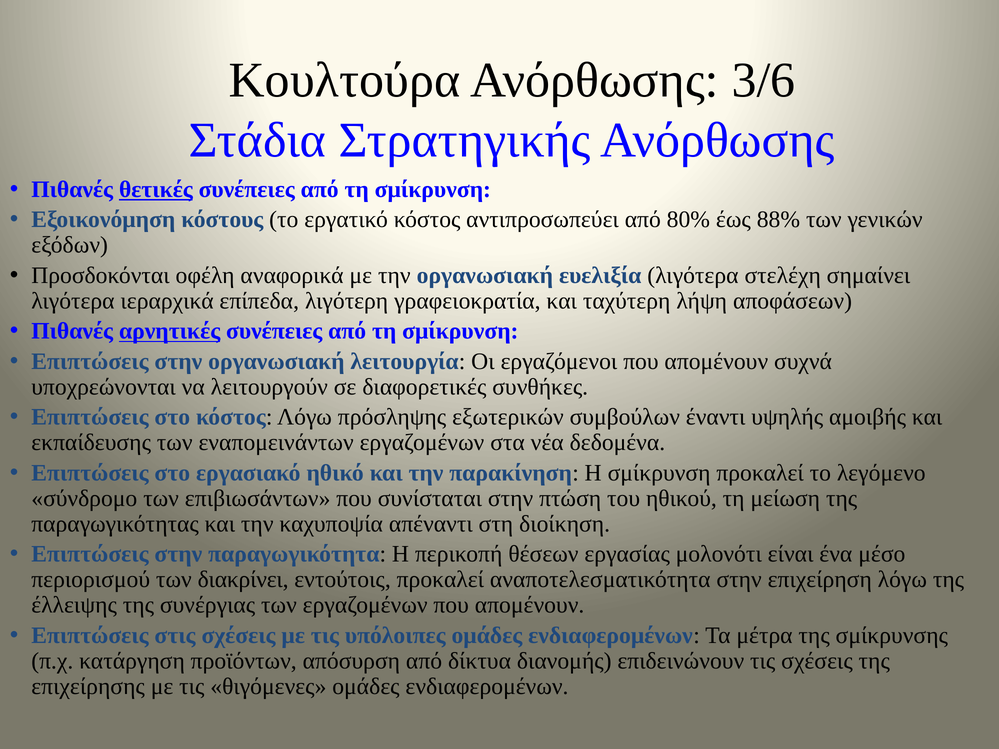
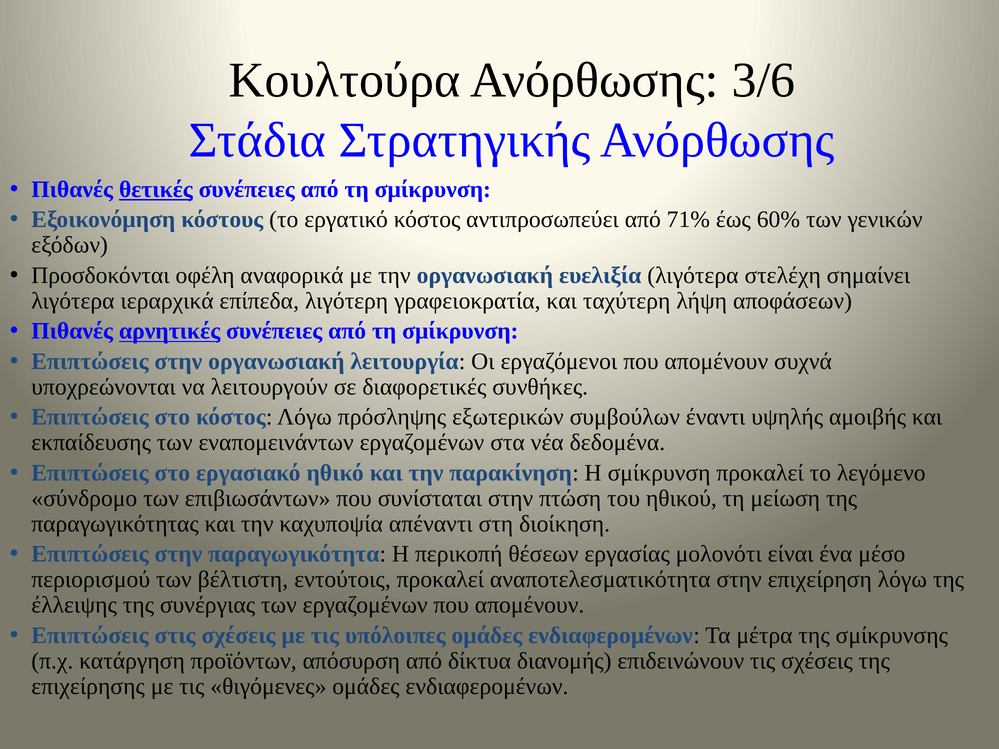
80%: 80% -> 71%
88%: 88% -> 60%
διακρίνει: διακρίνει -> βέλτιστη
